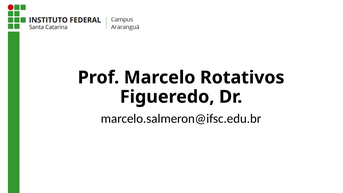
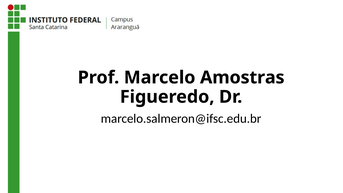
Rotativos: Rotativos -> Amostras
